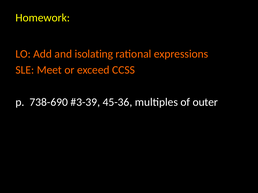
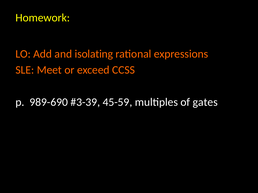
738-690: 738-690 -> 989-690
45-36: 45-36 -> 45-59
outer: outer -> gates
